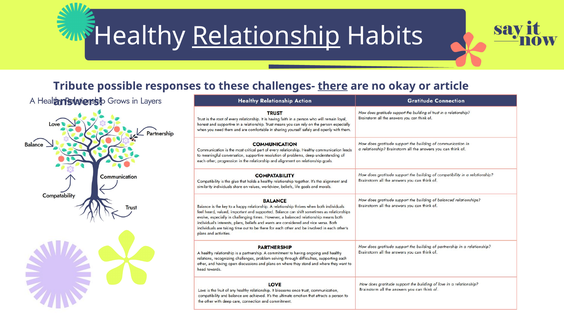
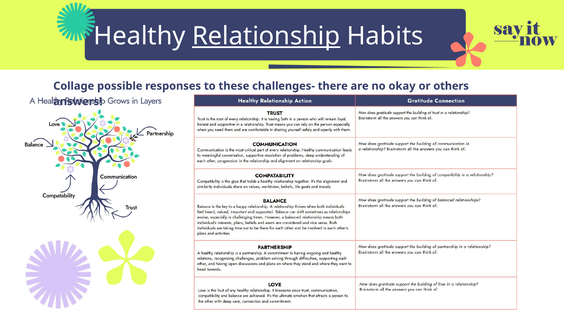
Tribute: Tribute -> Collage
there underline: present -> none
article: article -> others
